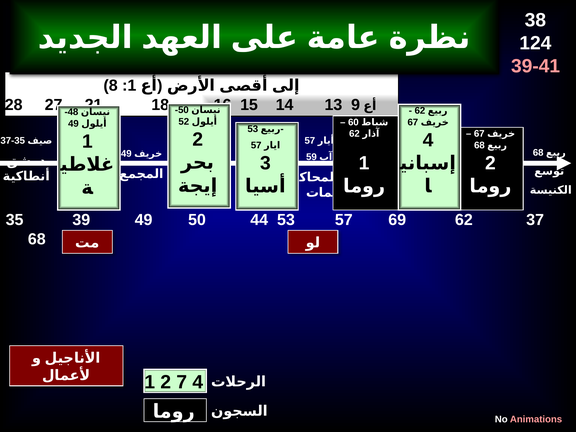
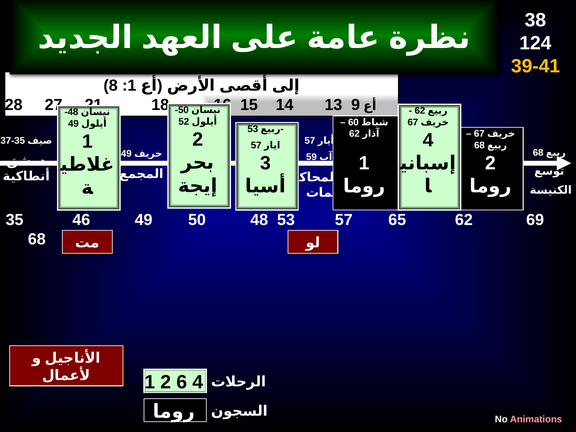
39-41 colour: pink -> yellow
39: 39 -> 46
50 44: 44 -> 48
69: 69 -> 65
62 37: 37 -> 69
7: 7 -> 6
